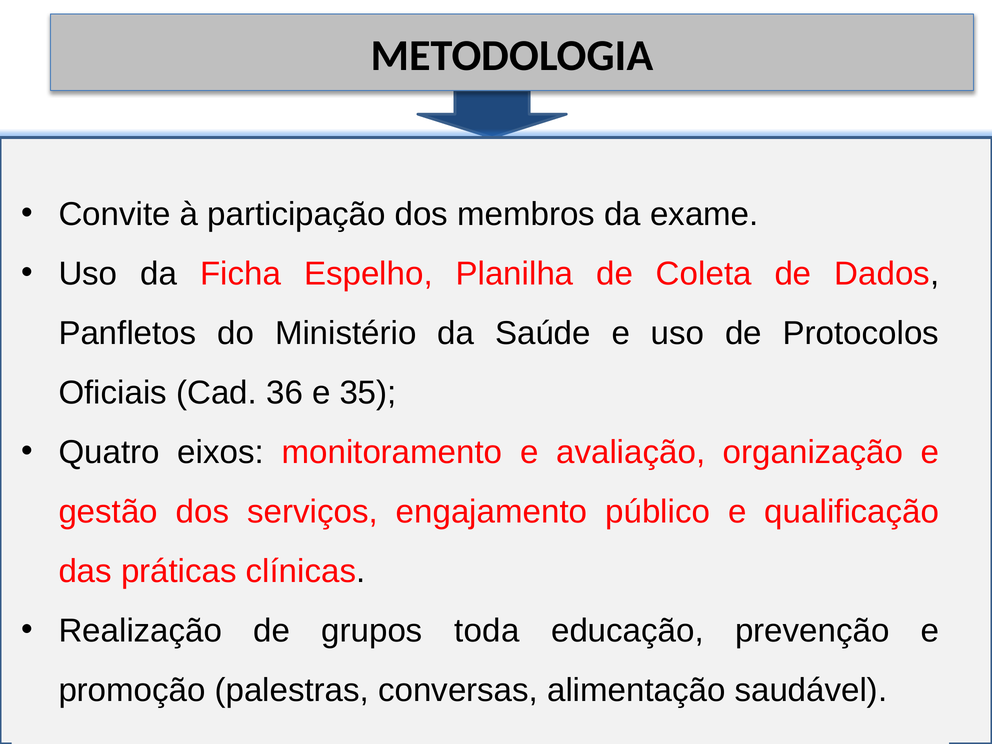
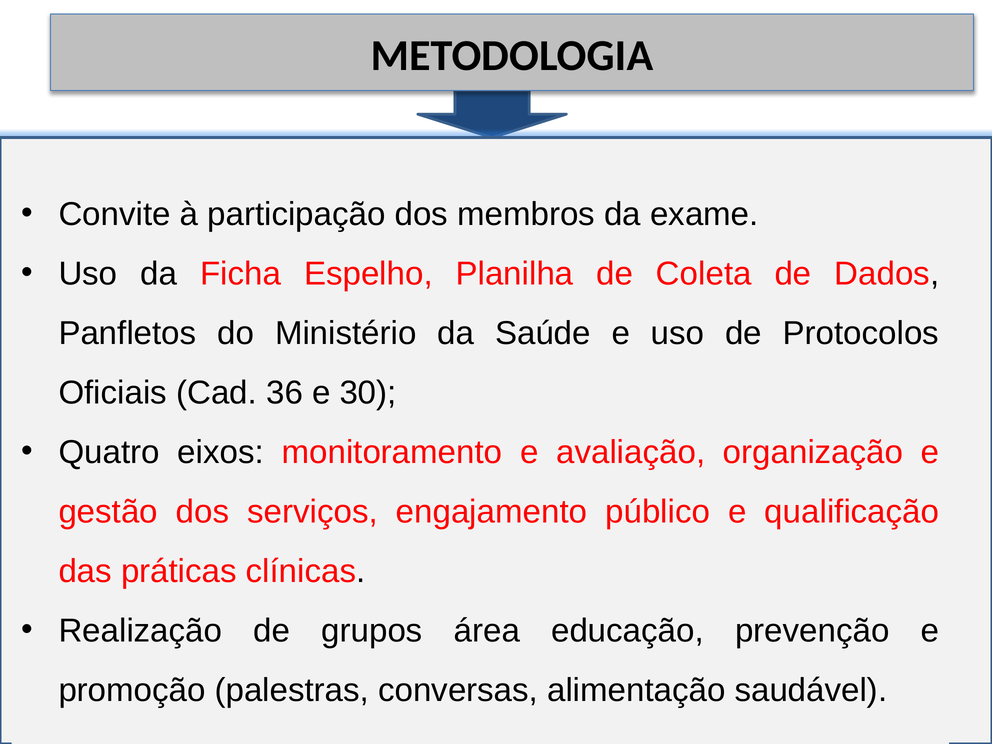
35: 35 -> 30
toda: toda -> área
